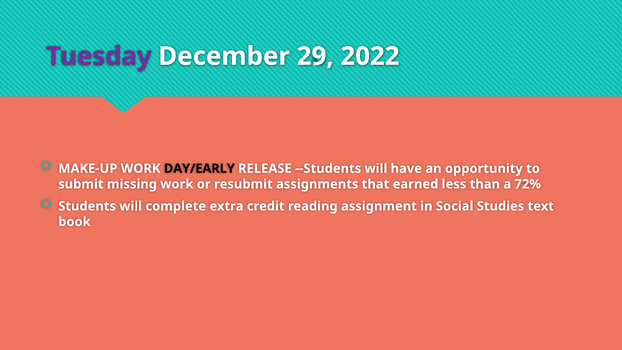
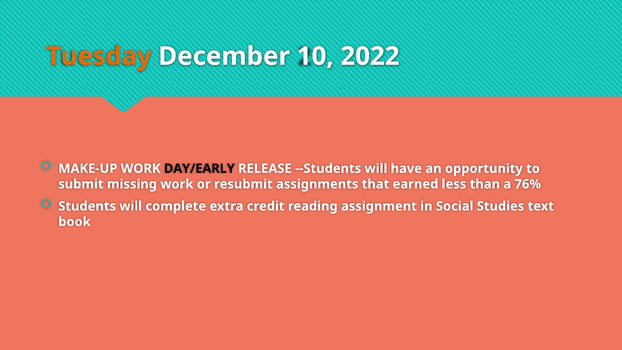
Tuesday colour: purple -> orange
29: 29 -> 10
72%: 72% -> 76%
